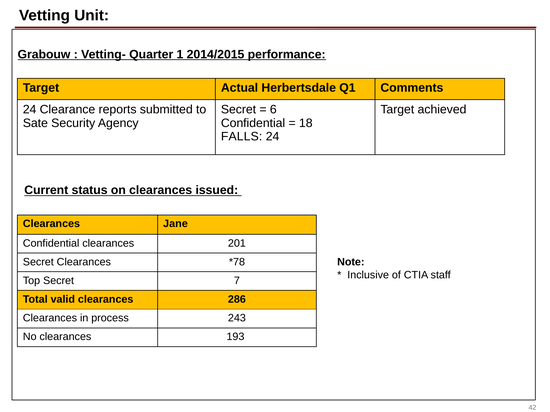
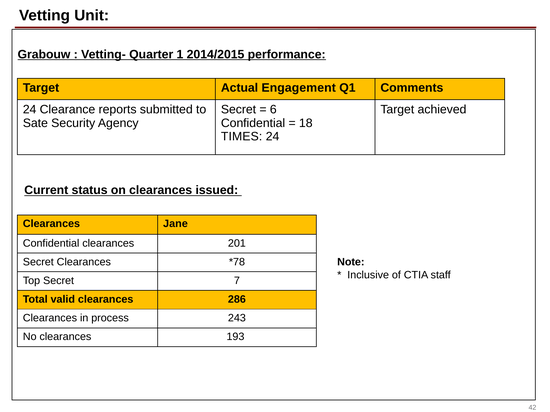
Herbertsdale: Herbertsdale -> Engagement
FALLS: FALLS -> TIMES
